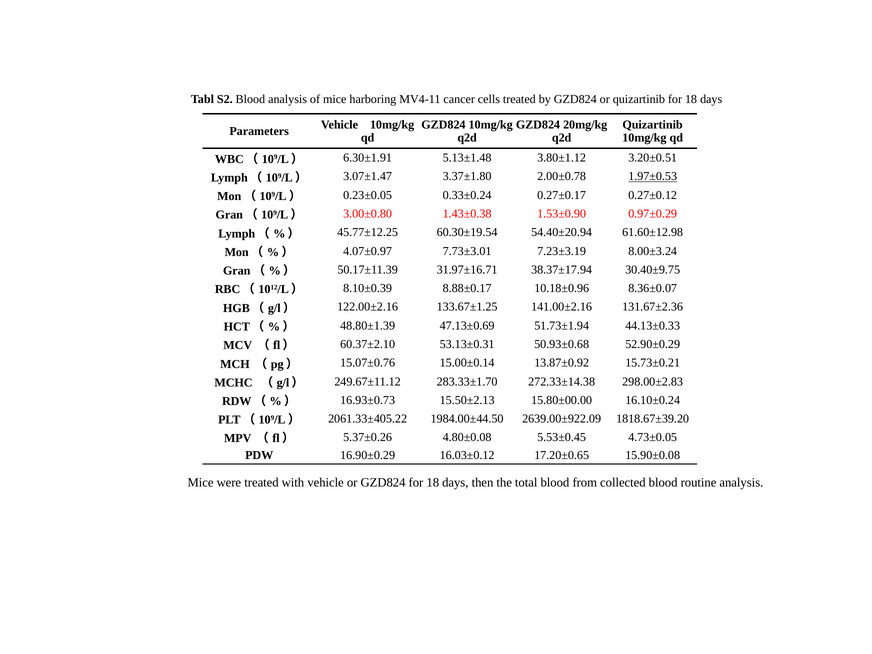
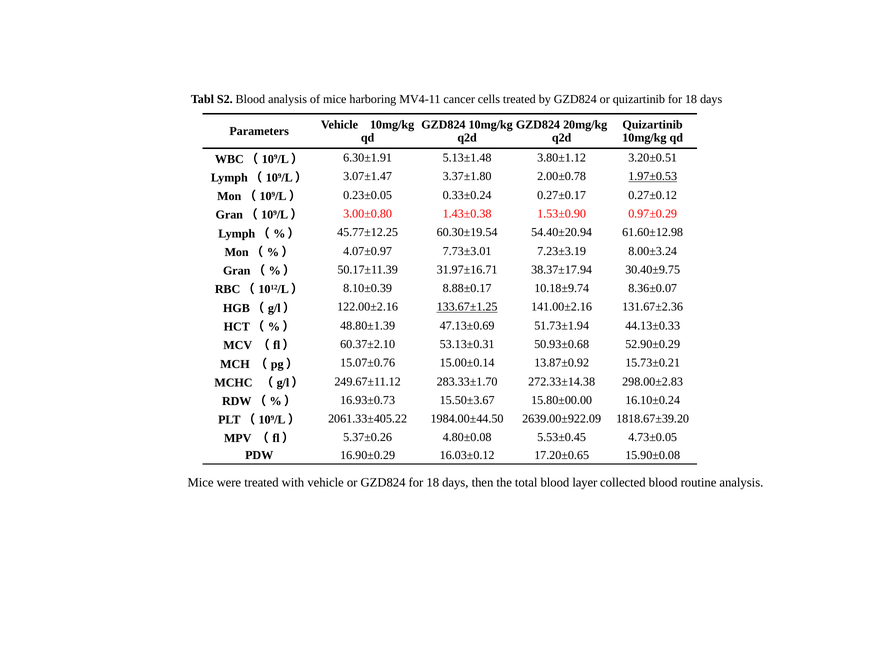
10.18±0.96: 10.18±0.96 -> 10.18±9.74
133.67±1.25 underline: none -> present
15.50±2.13: 15.50±2.13 -> 15.50±3.67
from: from -> layer
